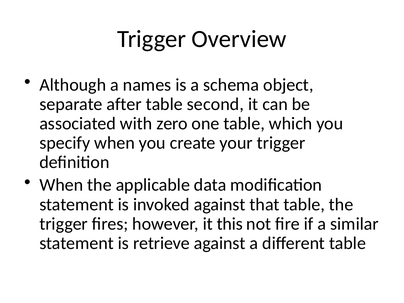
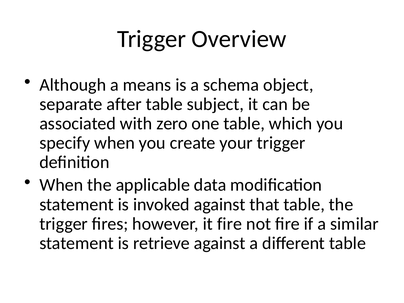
names: names -> means
second: second -> subject
it this: this -> fire
